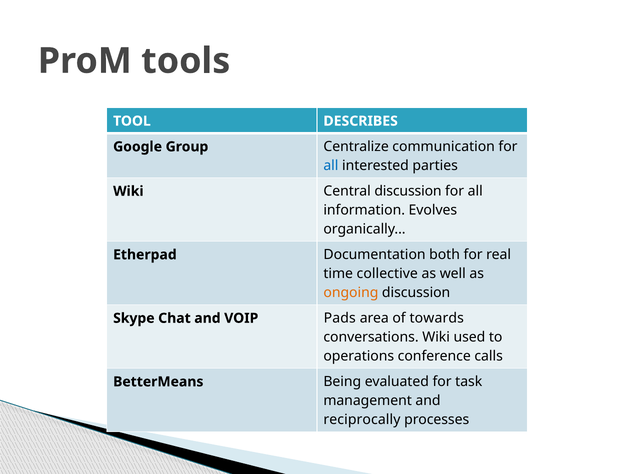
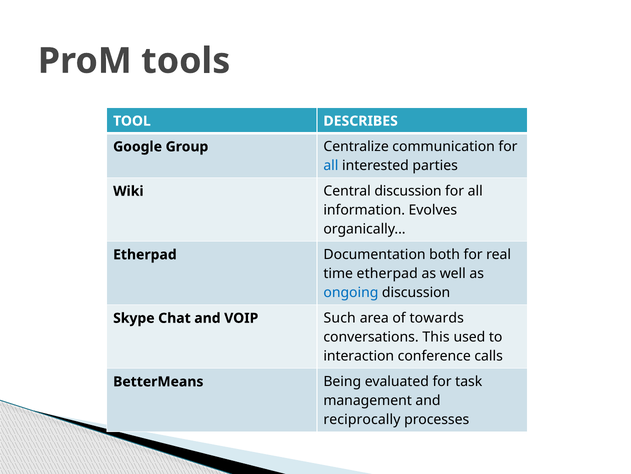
time collective: collective -> etherpad
ongoing colour: orange -> blue
Pads: Pads -> Such
conversations Wiki: Wiki -> This
operations: operations -> interaction
